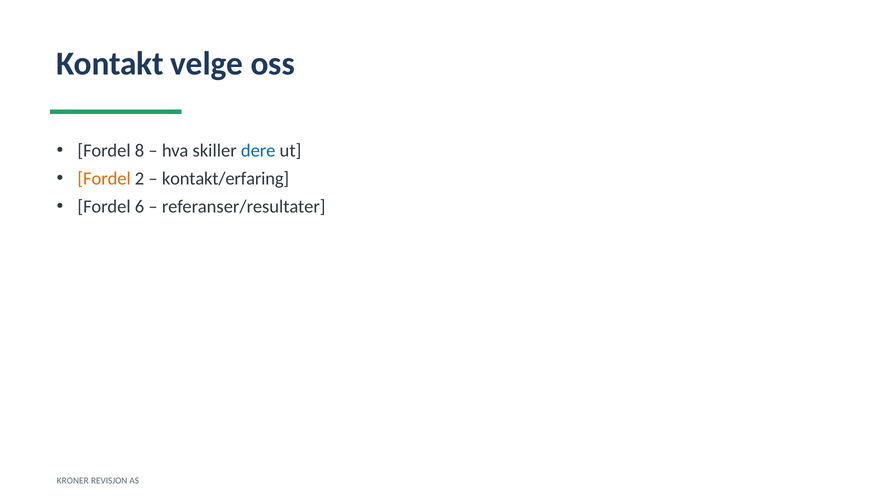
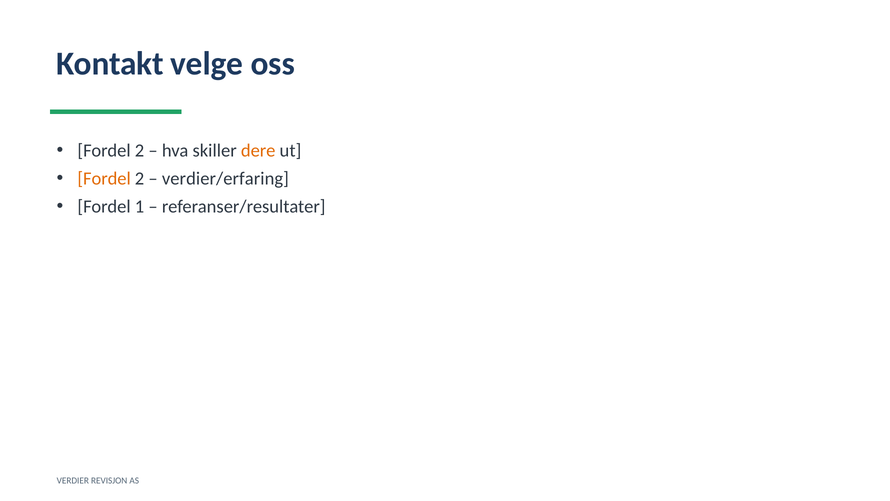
8 at (140, 151): 8 -> 2
dere colour: blue -> orange
kontakt/erfaring: kontakt/erfaring -> verdier/erfaring
6: 6 -> 1
KRONER: KRONER -> VERDIER
